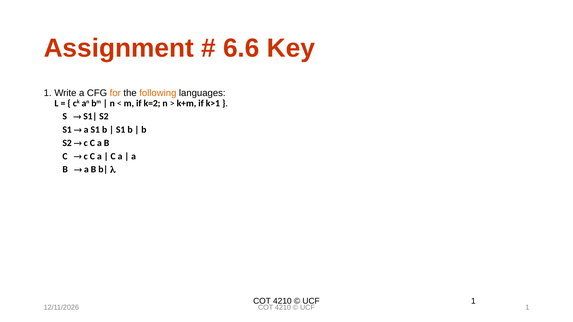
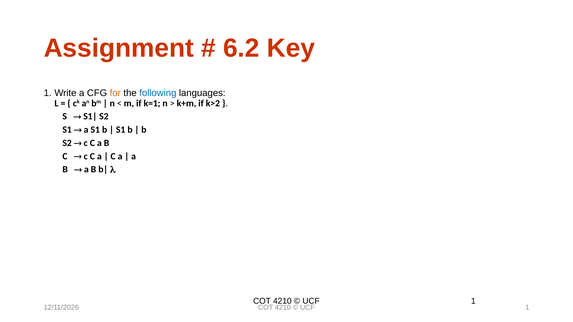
6.6: 6.6 -> 6.2
following colour: orange -> blue
k=2: k=2 -> k=1
k>1: k>1 -> k>2
